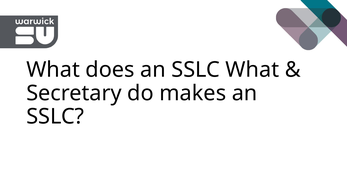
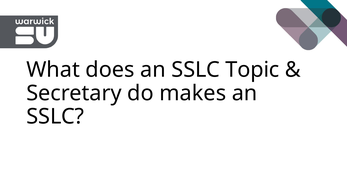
SSLC What: What -> Topic
